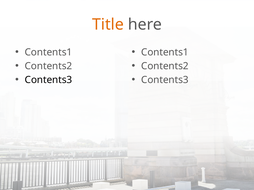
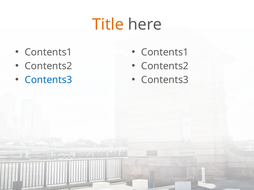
Contents3 at (48, 80) colour: black -> blue
